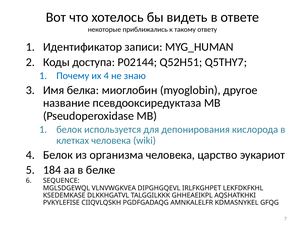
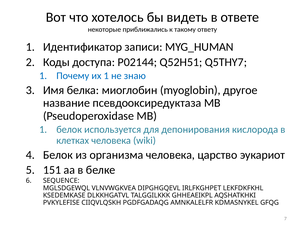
их 4: 4 -> 1
184: 184 -> 151
